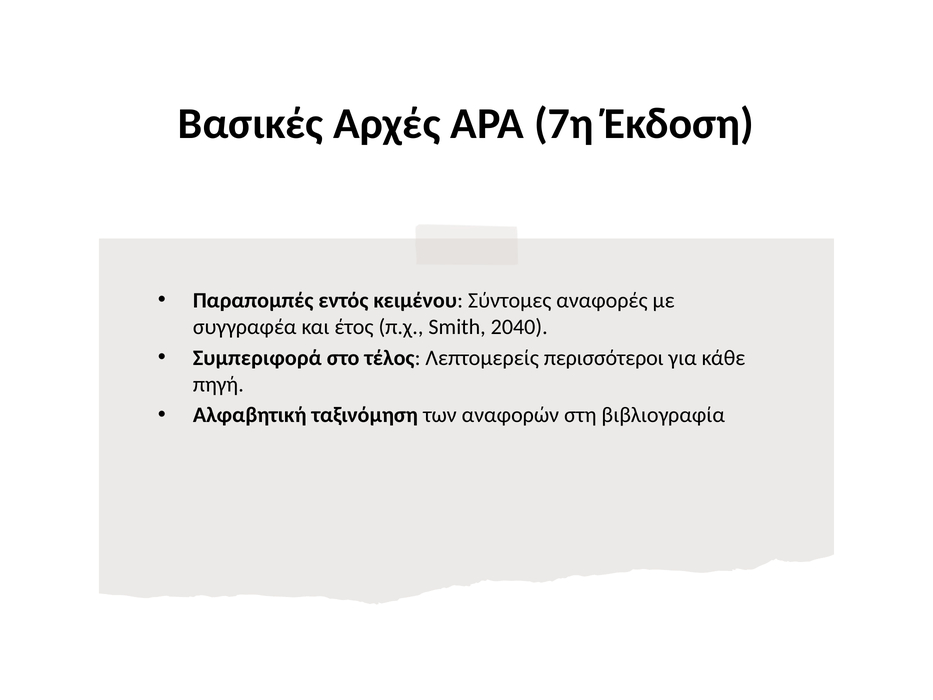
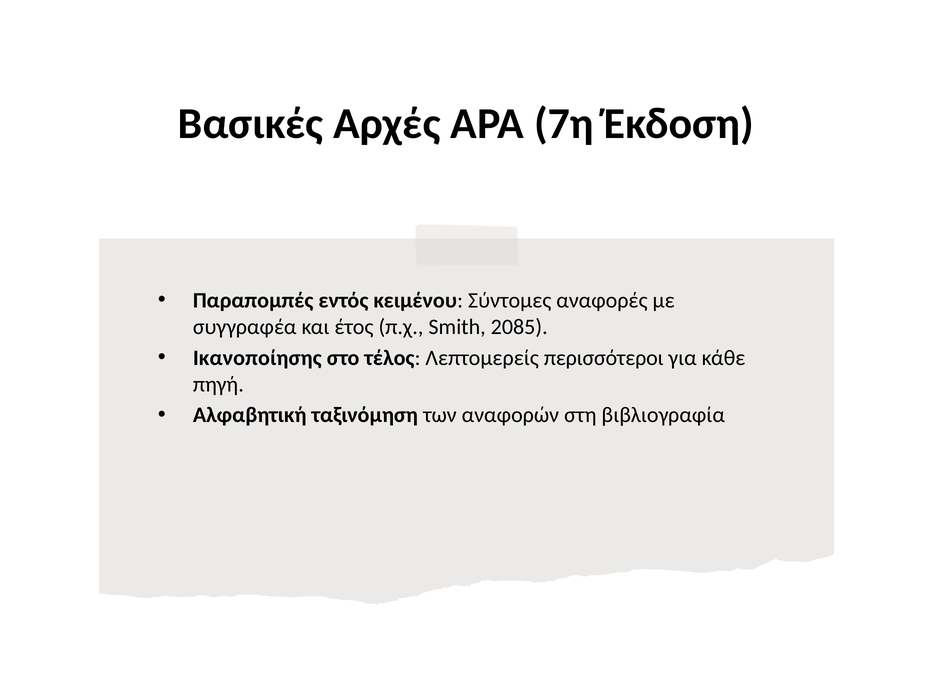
2040: 2040 -> 2085
Συμπεριφορά: Συμπεριφορά -> Ικανοποίησης
